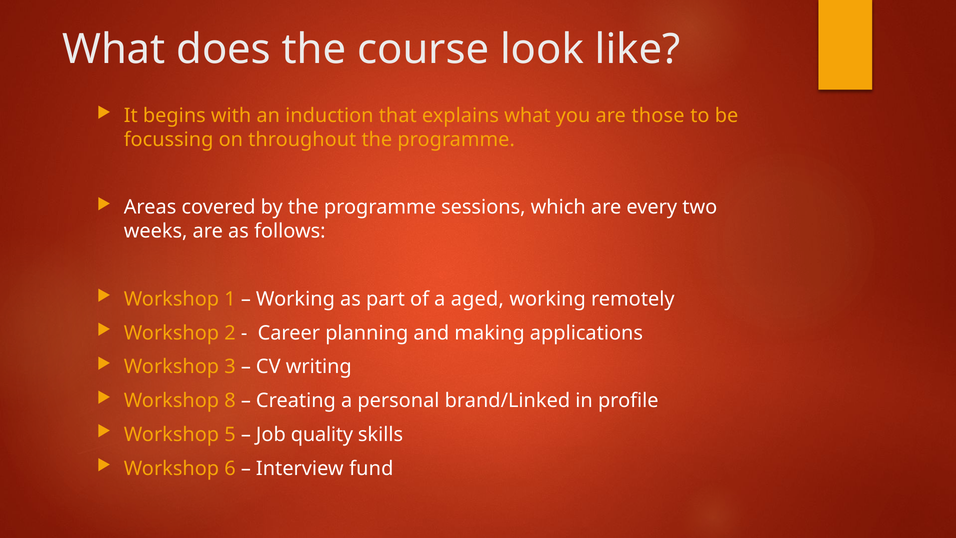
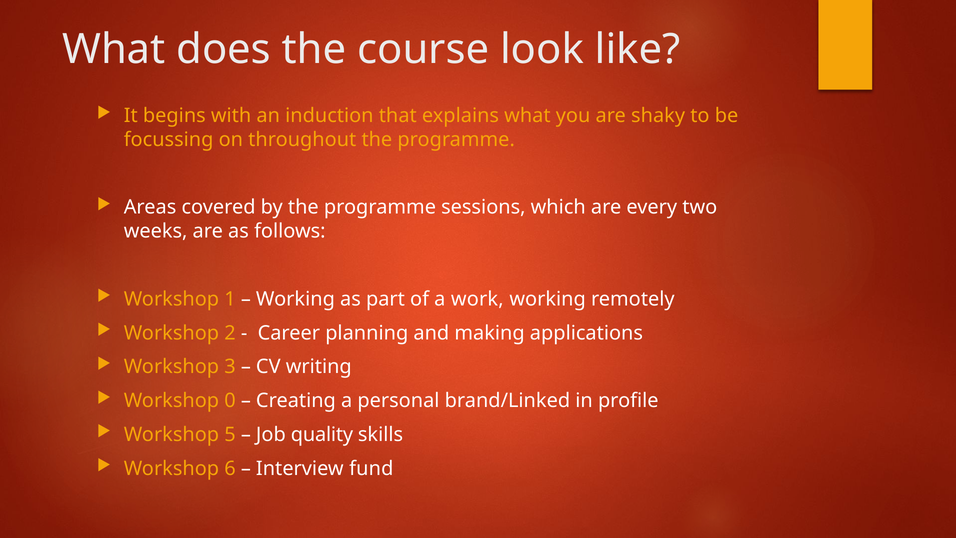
those: those -> shaky
aged: aged -> work
8: 8 -> 0
